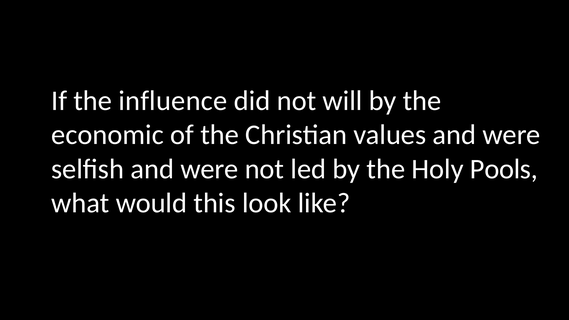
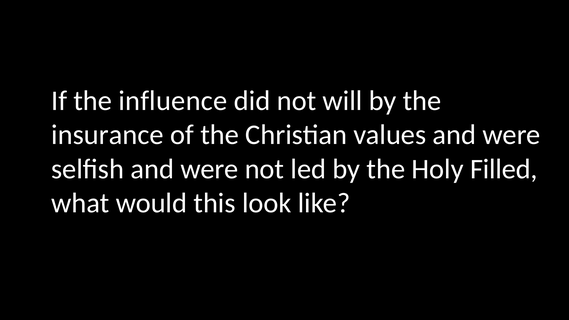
economic: economic -> insurance
Pools: Pools -> Filled
